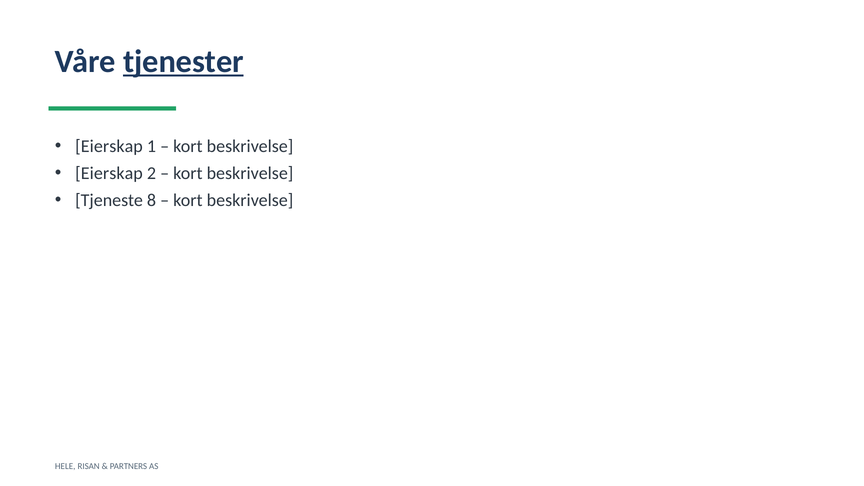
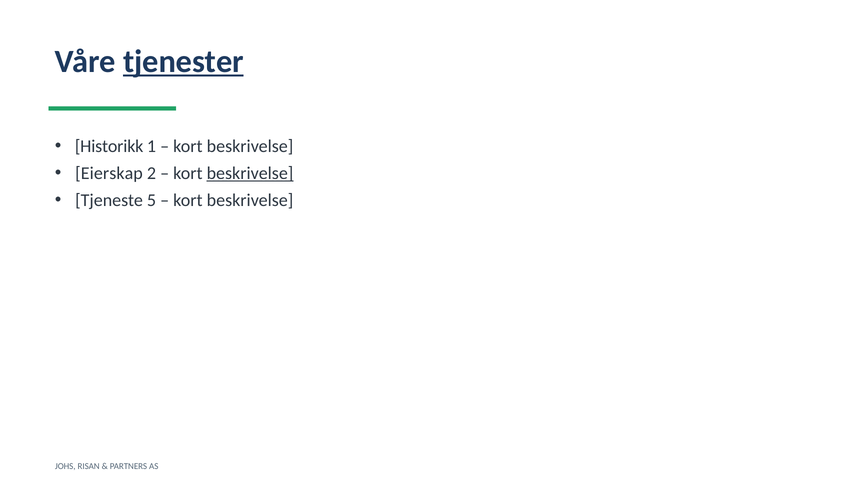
Eierskap at (109, 146): Eierskap -> Historikk
beskrivelse at (250, 173) underline: none -> present
8: 8 -> 5
HELE: HELE -> JOHS
